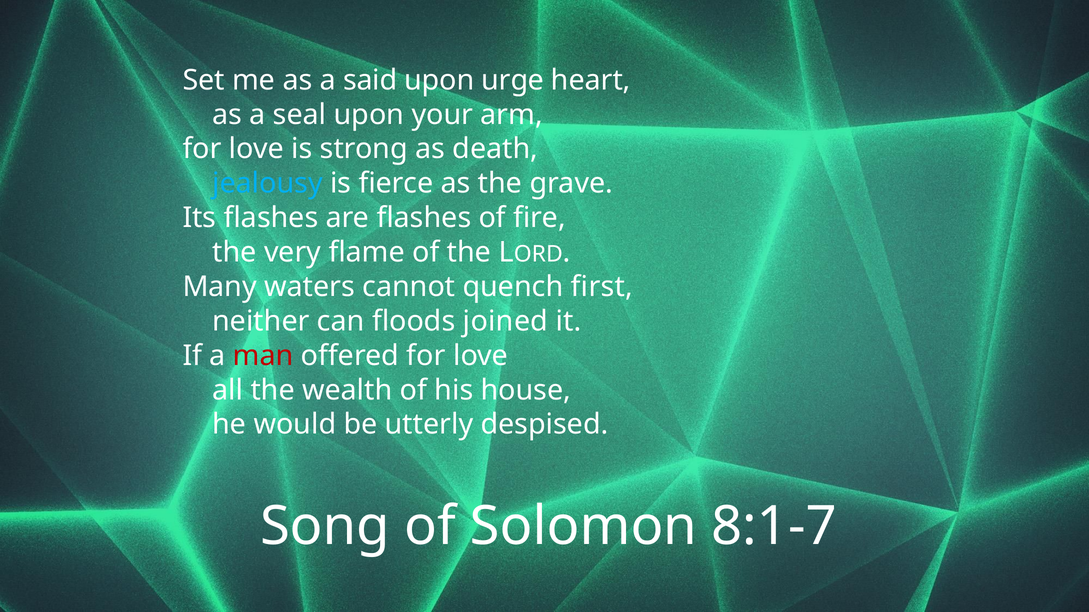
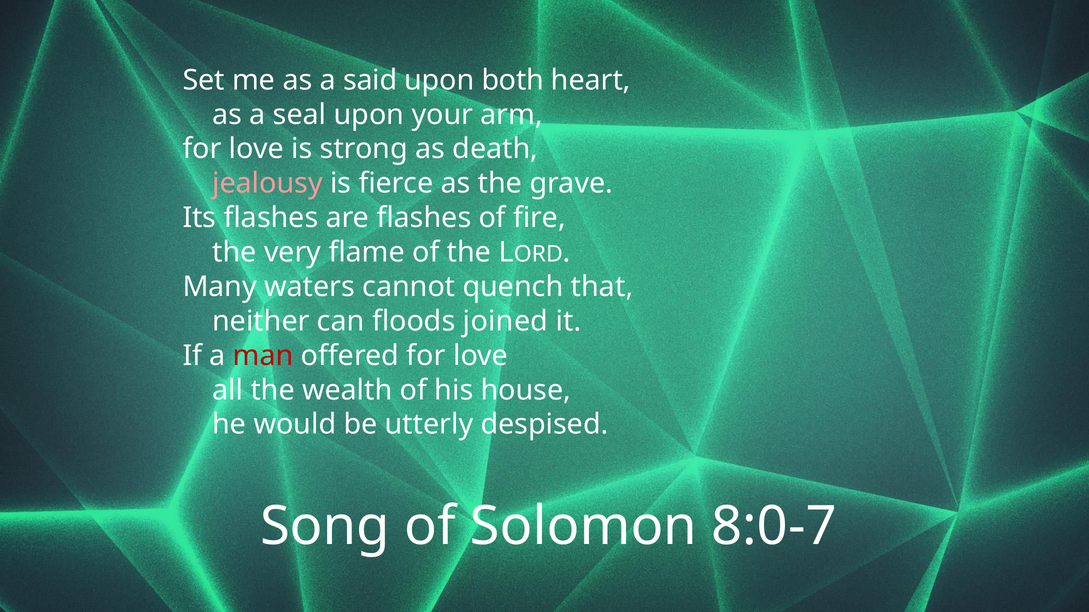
urge: urge -> both
jealousy colour: light blue -> pink
first: first -> that
8:1-7: 8:1-7 -> 8:0-7
